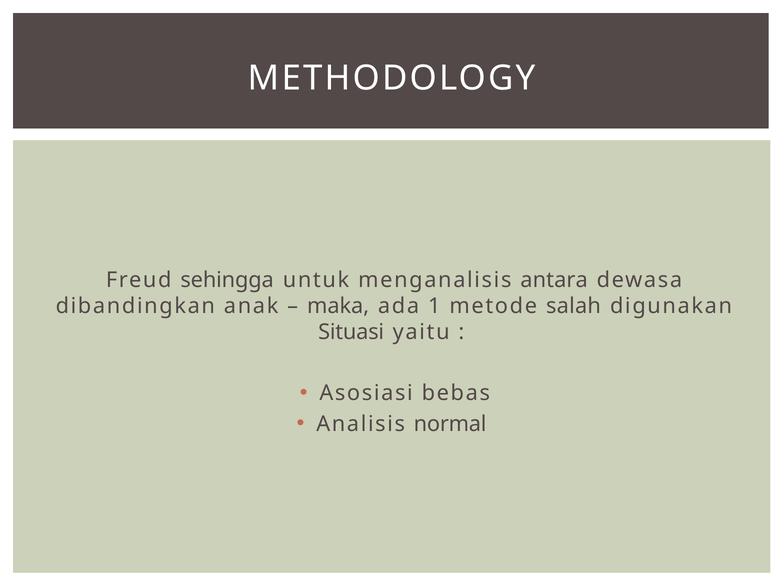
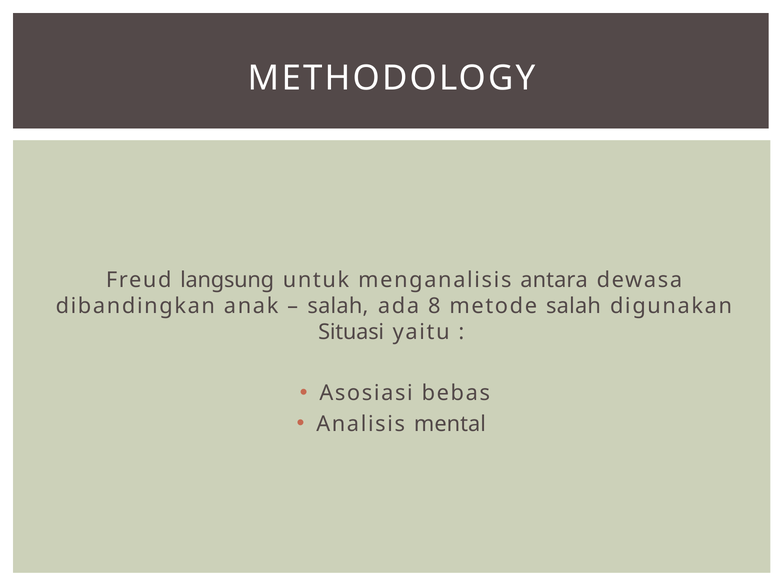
sehingga: sehingga -> langsung
maka at (338, 306): maka -> salah
1: 1 -> 8
normal: normal -> mental
